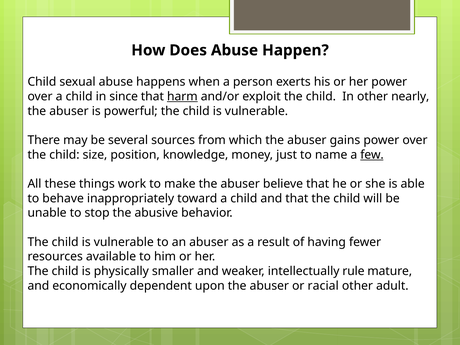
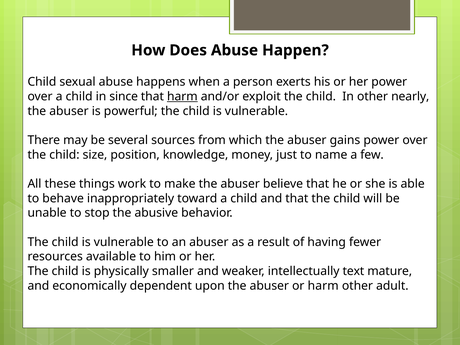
few underline: present -> none
rule: rule -> text
or racial: racial -> harm
